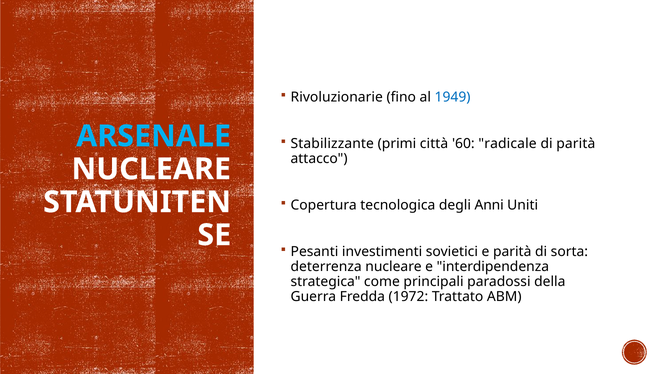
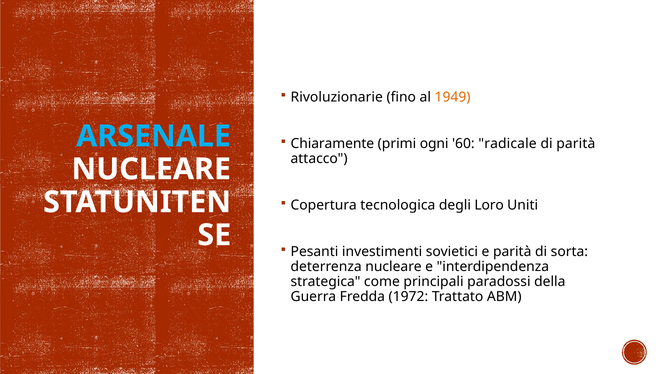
1949 colour: blue -> orange
Stabilizzante: Stabilizzante -> Chiaramente
città: città -> ogni
Anni: Anni -> Loro
